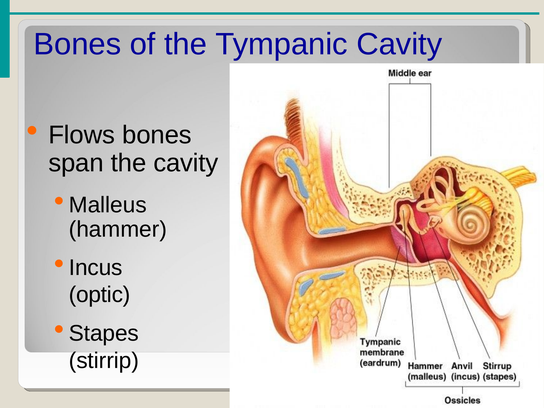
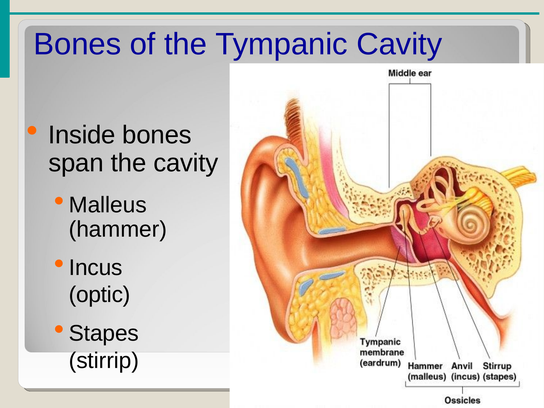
Flows: Flows -> Inside
